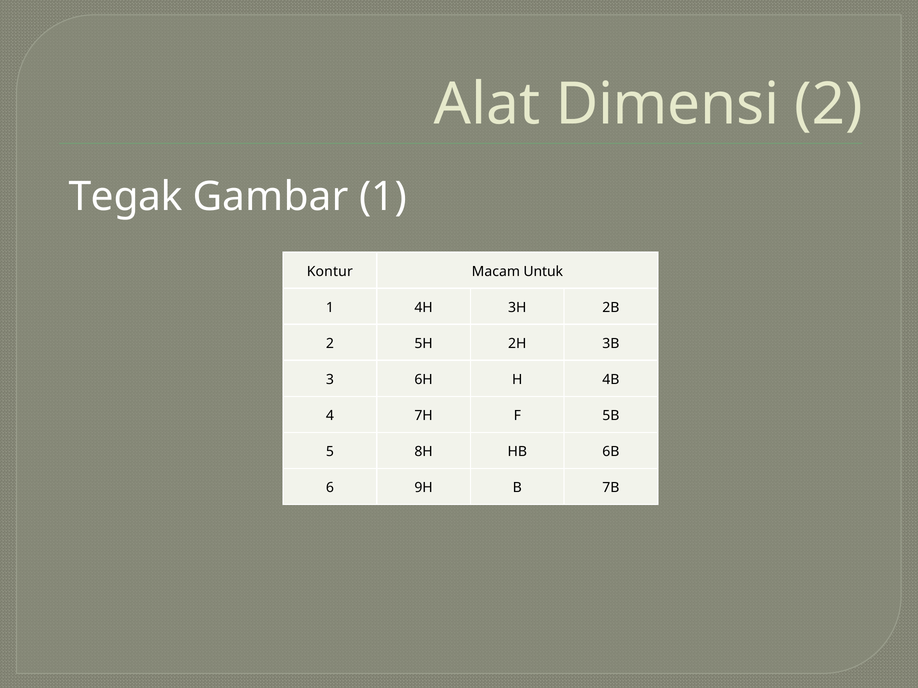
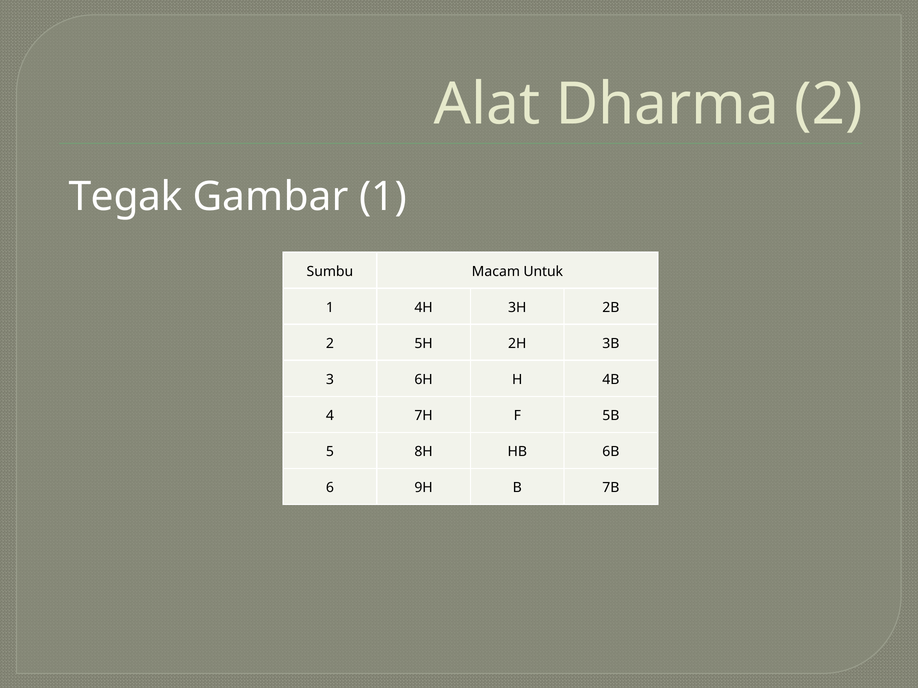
Dimensi: Dimensi -> Dharma
Kontur: Kontur -> Sumbu
